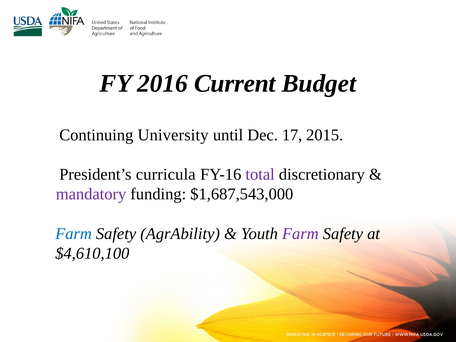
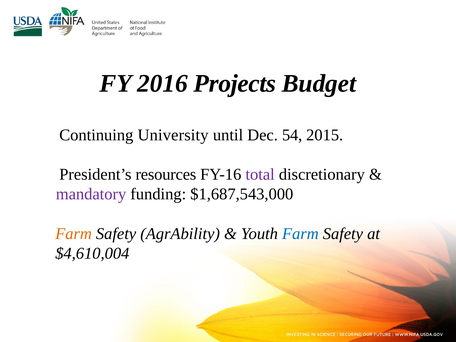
Current: Current -> Projects
17: 17 -> 54
curricula: curricula -> resources
Farm at (74, 234) colour: blue -> orange
Farm at (300, 234) colour: purple -> blue
$4,610,100: $4,610,100 -> $4,610,004
